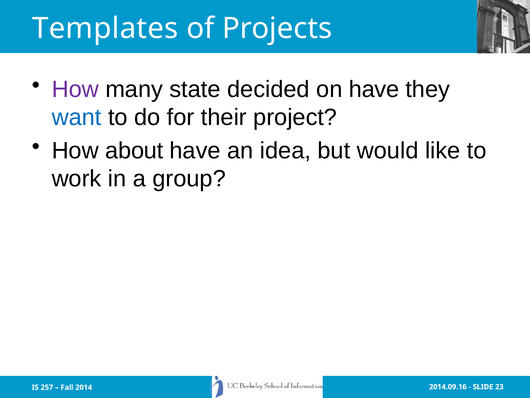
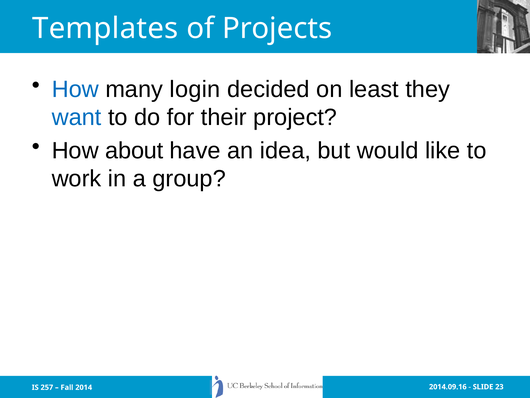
How at (75, 89) colour: purple -> blue
state: state -> login
on have: have -> least
